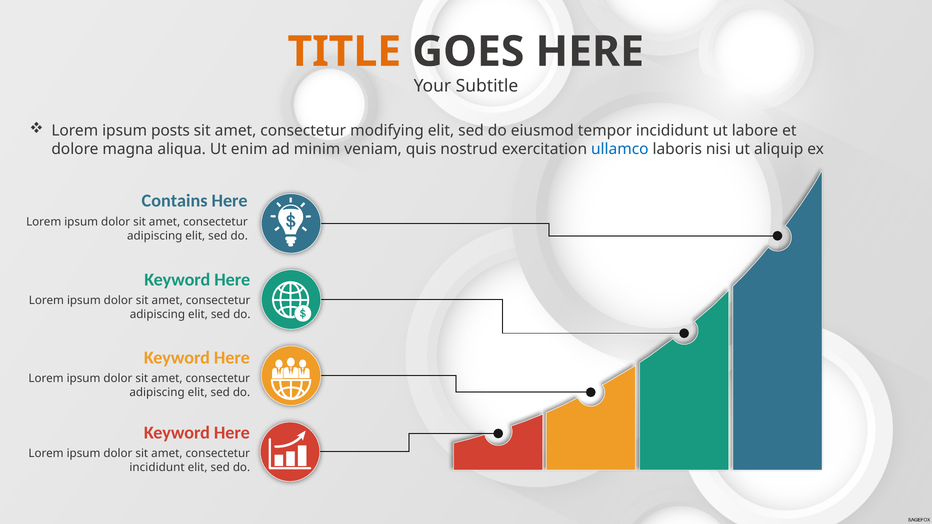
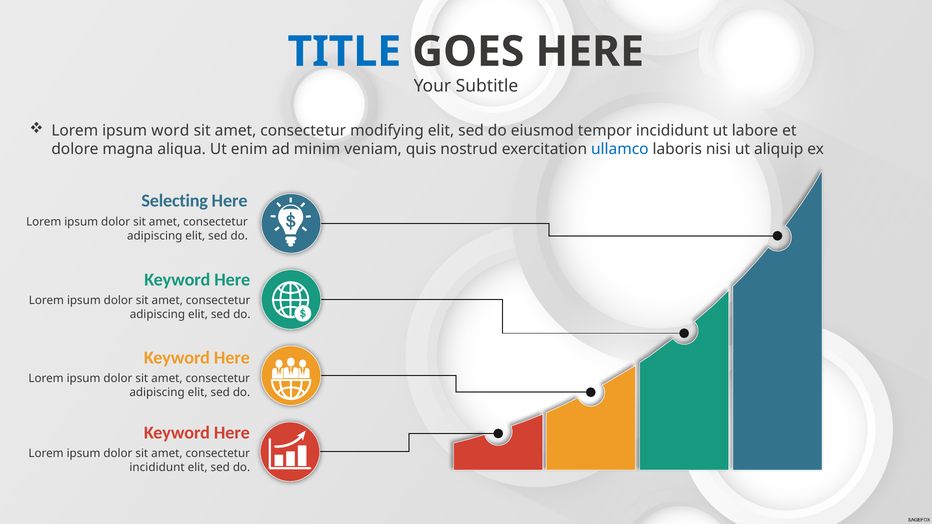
TITLE colour: orange -> blue
posts: posts -> word
Contains: Contains -> Selecting
